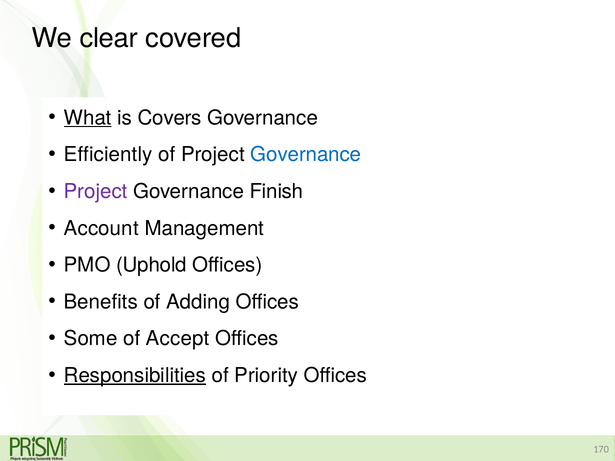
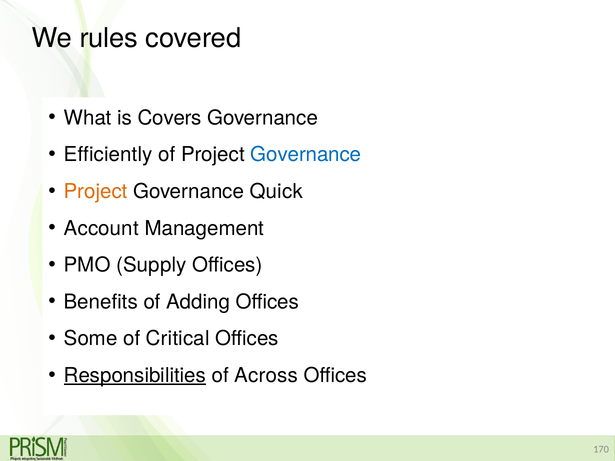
clear: clear -> rules
What underline: present -> none
Project at (96, 192) colour: purple -> orange
Finish: Finish -> Quick
Uphold: Uphold -> Supply
Accept: Accept -> Critical
Priority: Priority -> Across
